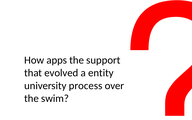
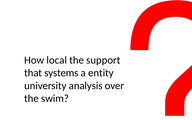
apps: apps -> local
evolved: evolved -> systems
process: process -> analysis
